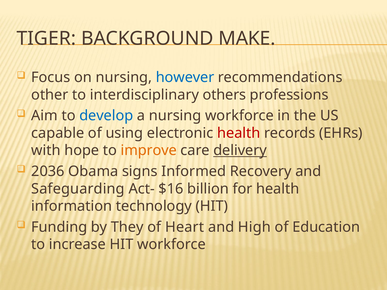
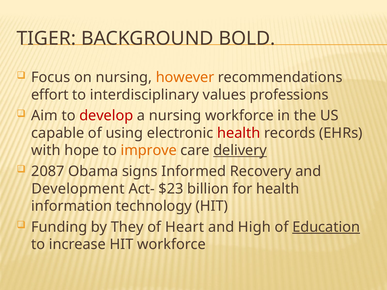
MAKE: MAKE -> BOLD
however colour: blue -> orange
other: other -> effort
others: others -> values
develop colour: blue -> red
2036: 2036 -> 2087
Safeguarding: Safeguarding -> Development
$16: $16 -> $23
Education underline: none -> present
